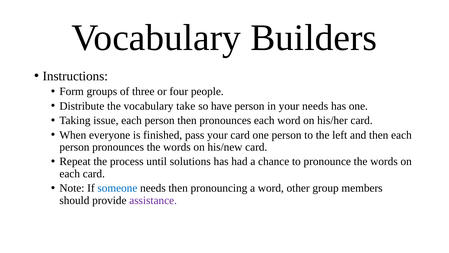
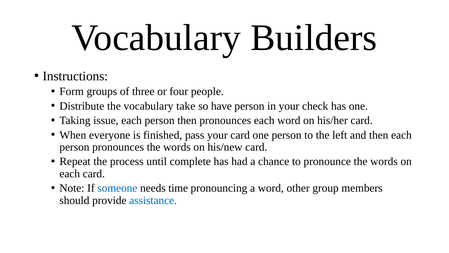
your needs: needs -> check
solutions: solutions -> complete
needs then: then -> time
assistance colour: purple -> blue
